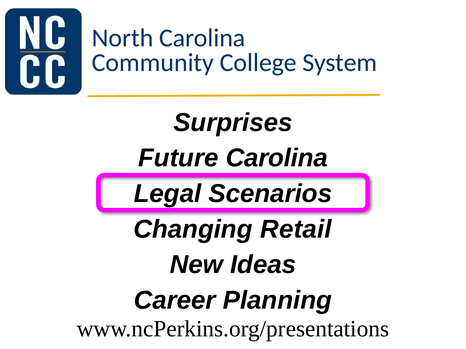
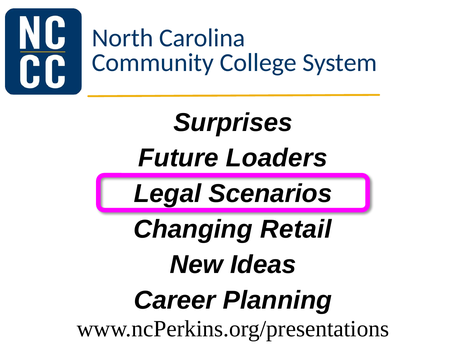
Future Carolina: Carolina -> Loaders
